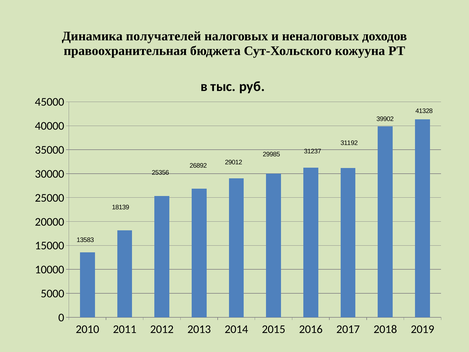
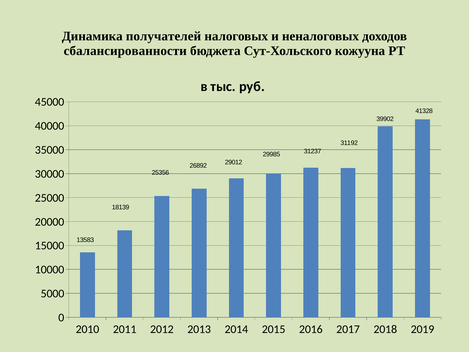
правоохранительная: правоохранительная -> сбалансированности
